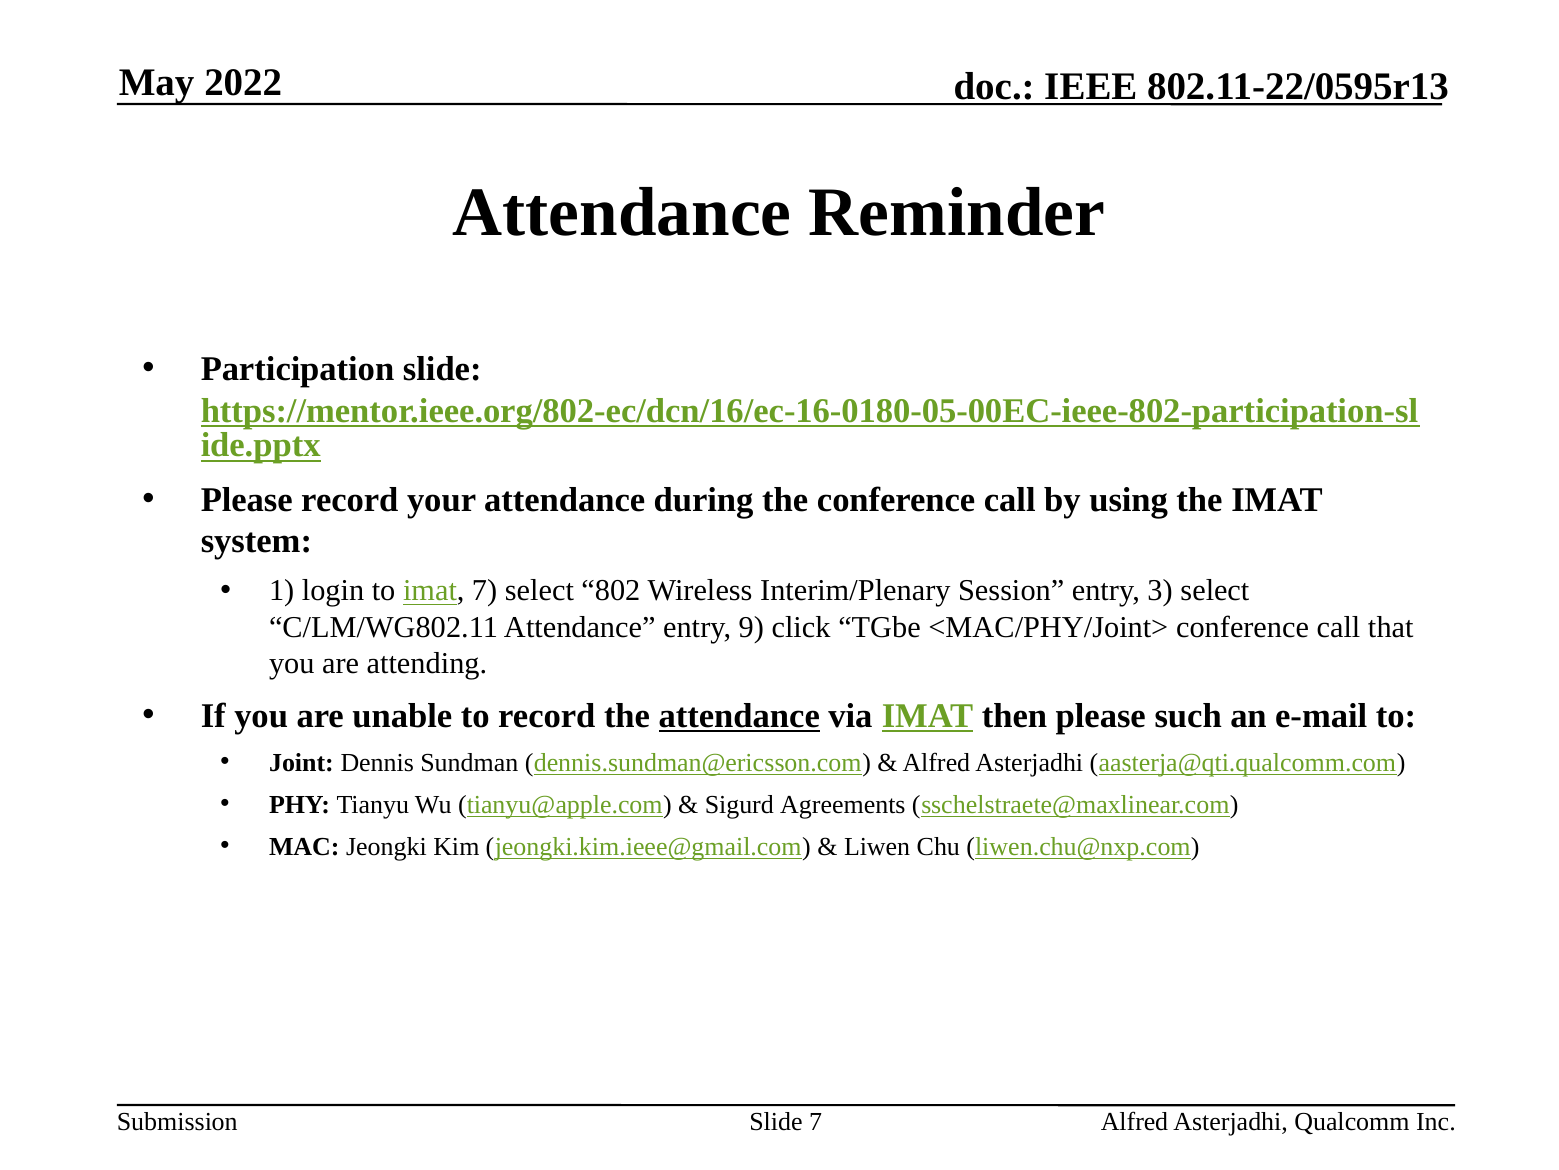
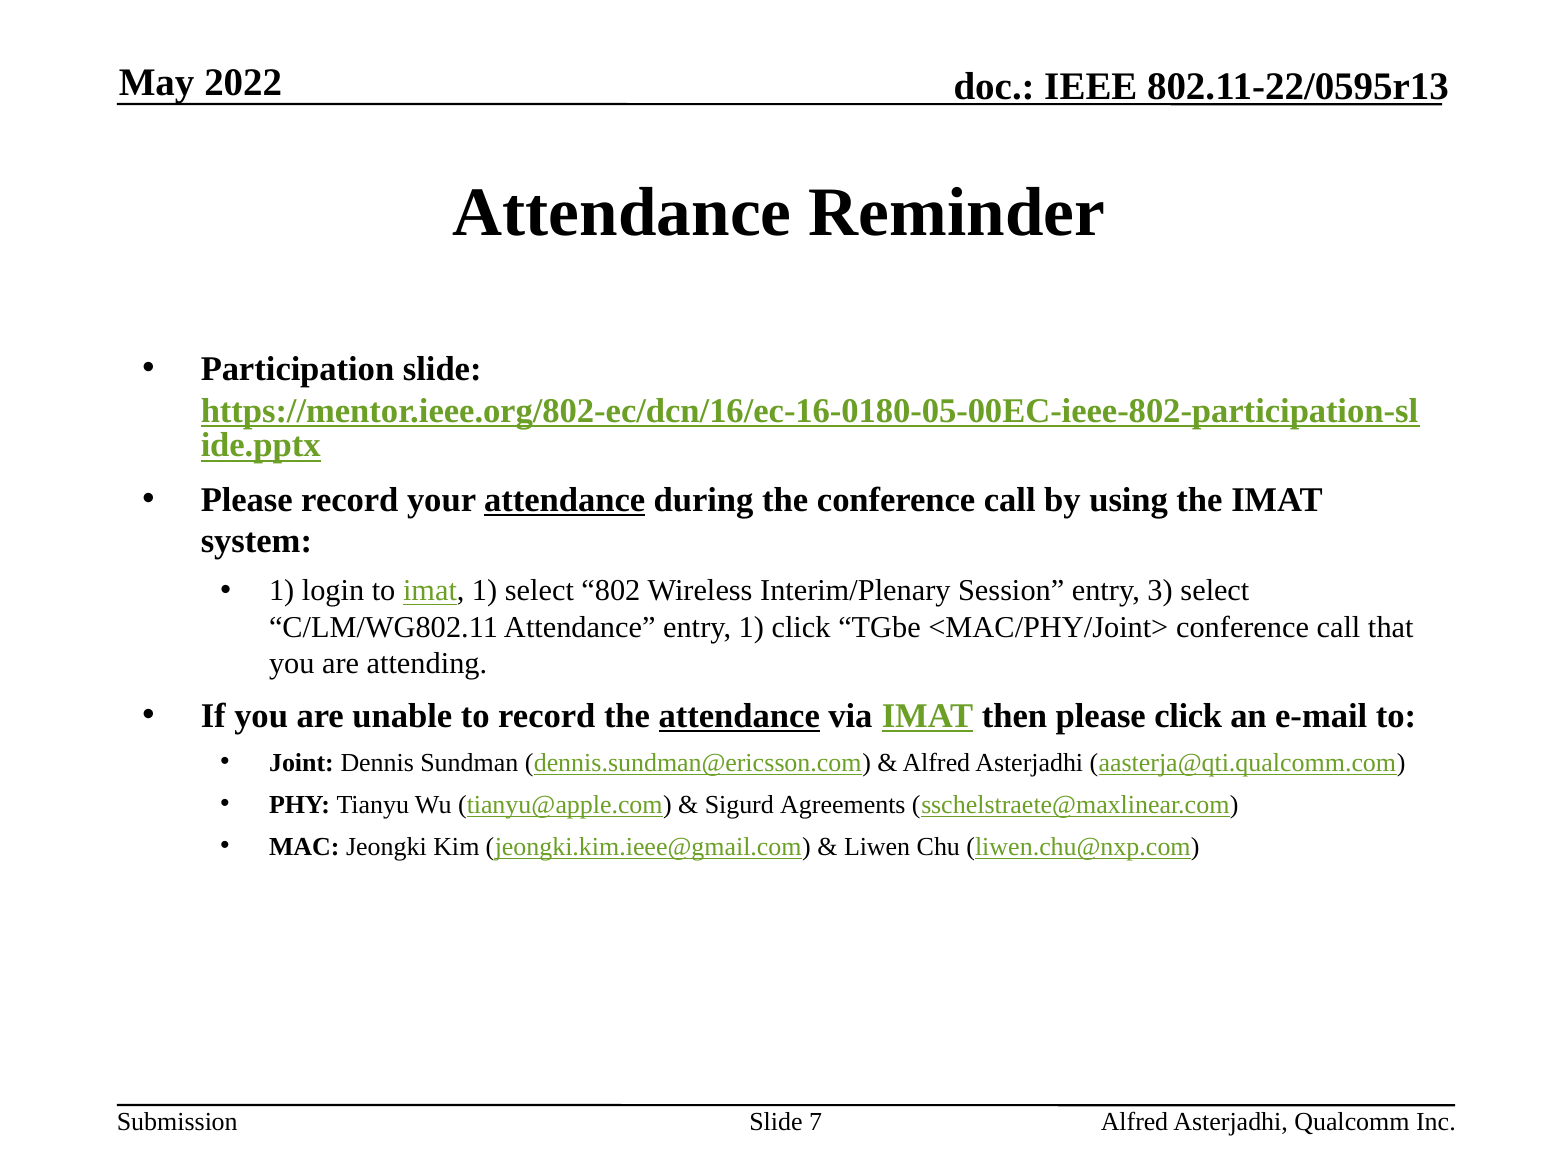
attendance at (565, 500) underline: none -> present
imat 7: 7 -> 1
entry 9: 9 -> 1
please such: such -> click
